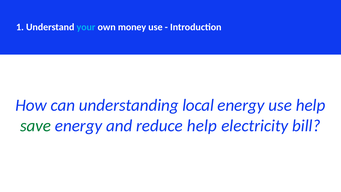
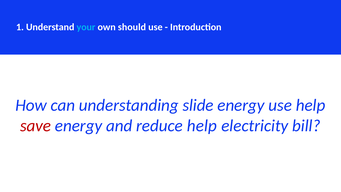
money: money -> should
local: local -> slide
save colour: green -> red
